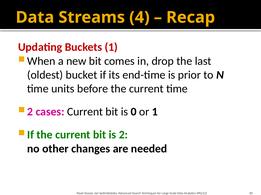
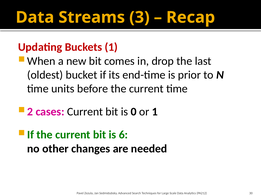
4: 4 -> 3
2: 2 -> 6
